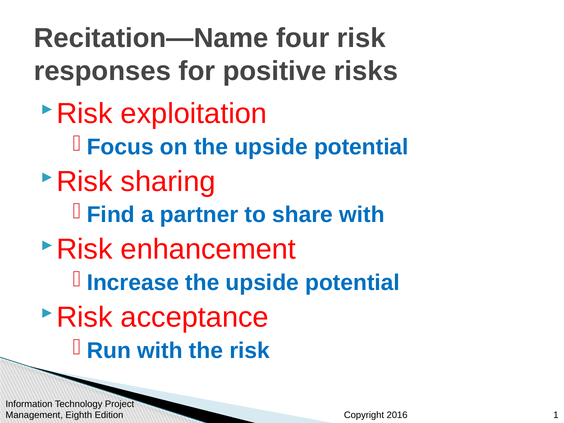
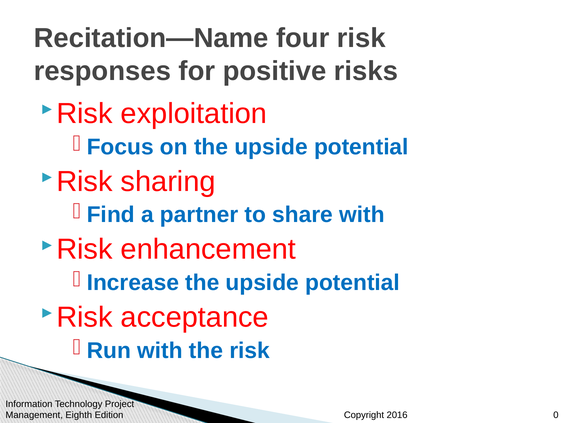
1: 1 -> 0
